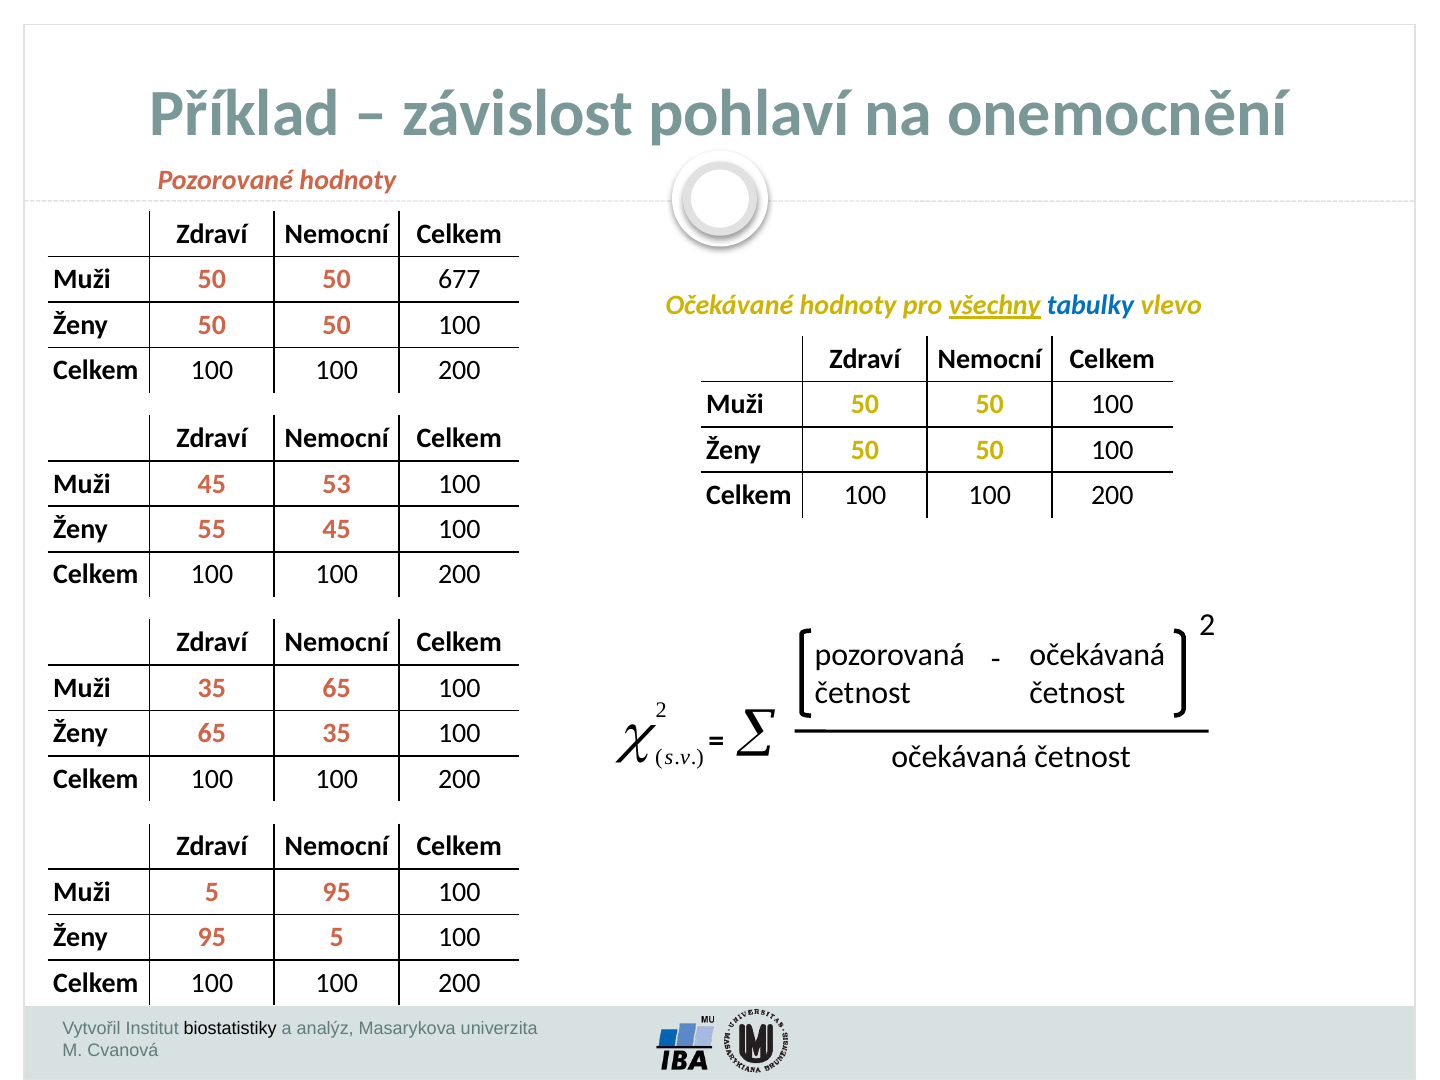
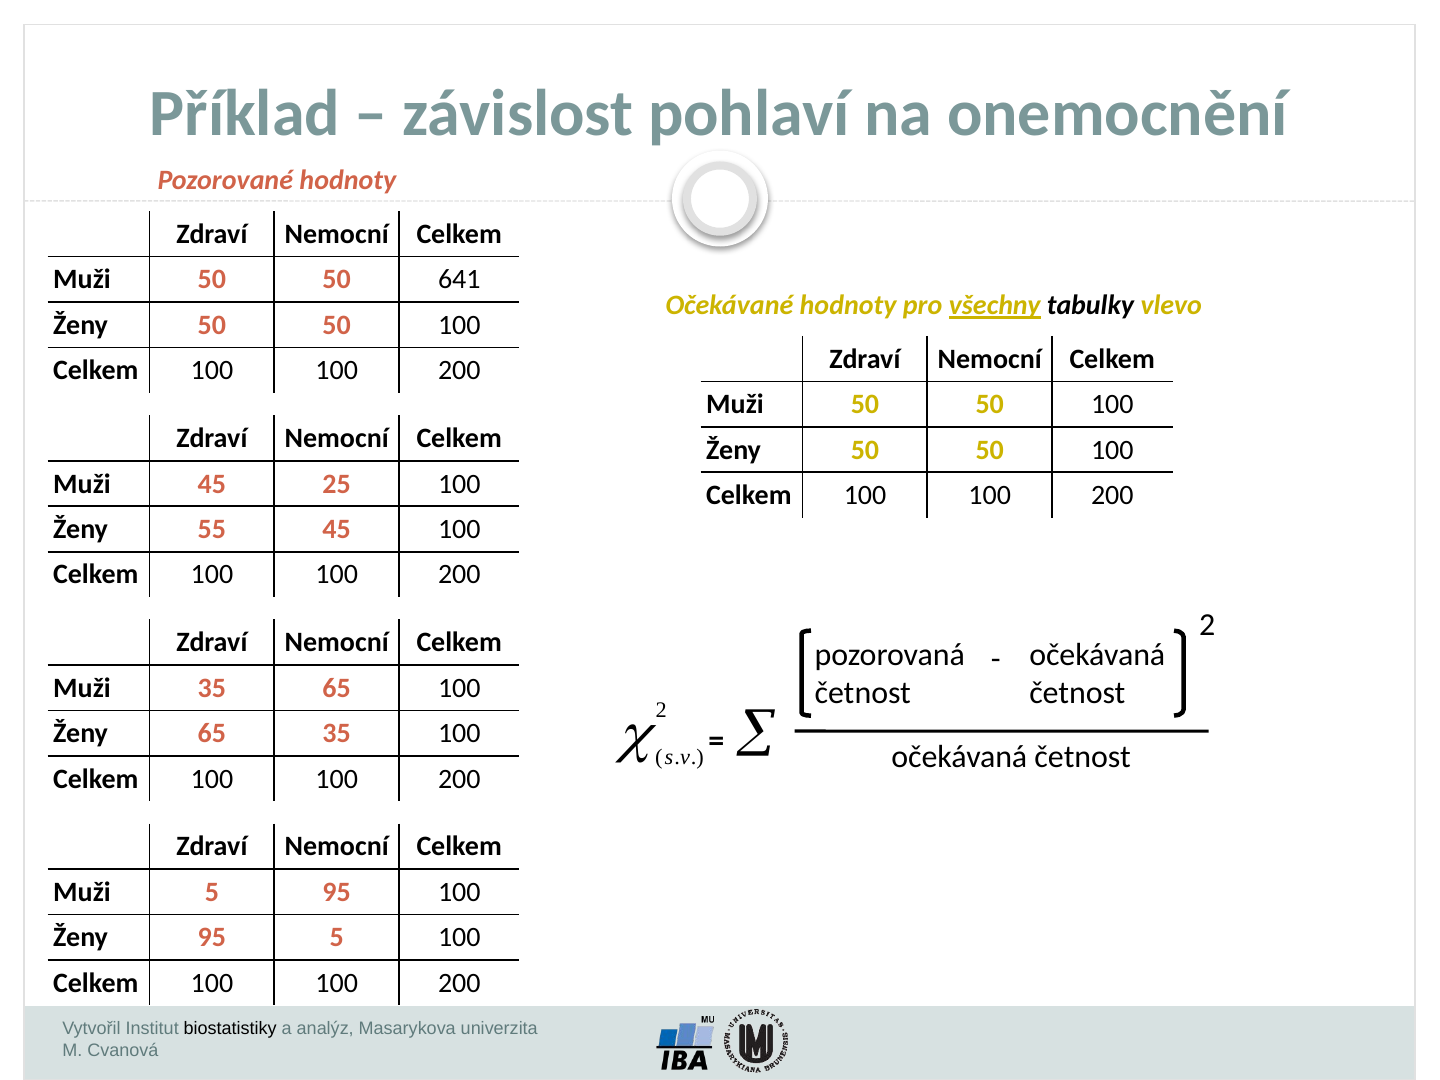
677: 677 -> 641
tabulky colour: blue -> black
53: 53 -> 25
